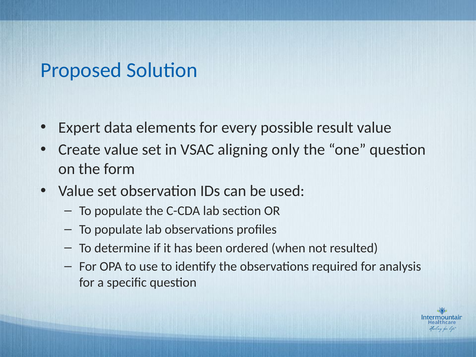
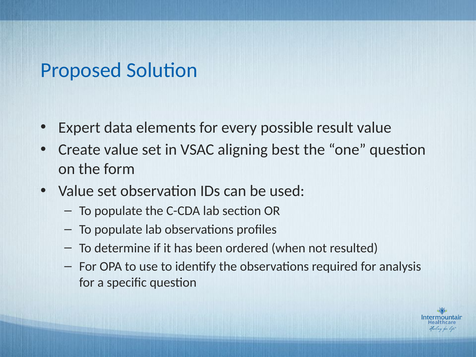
only: only -> best
